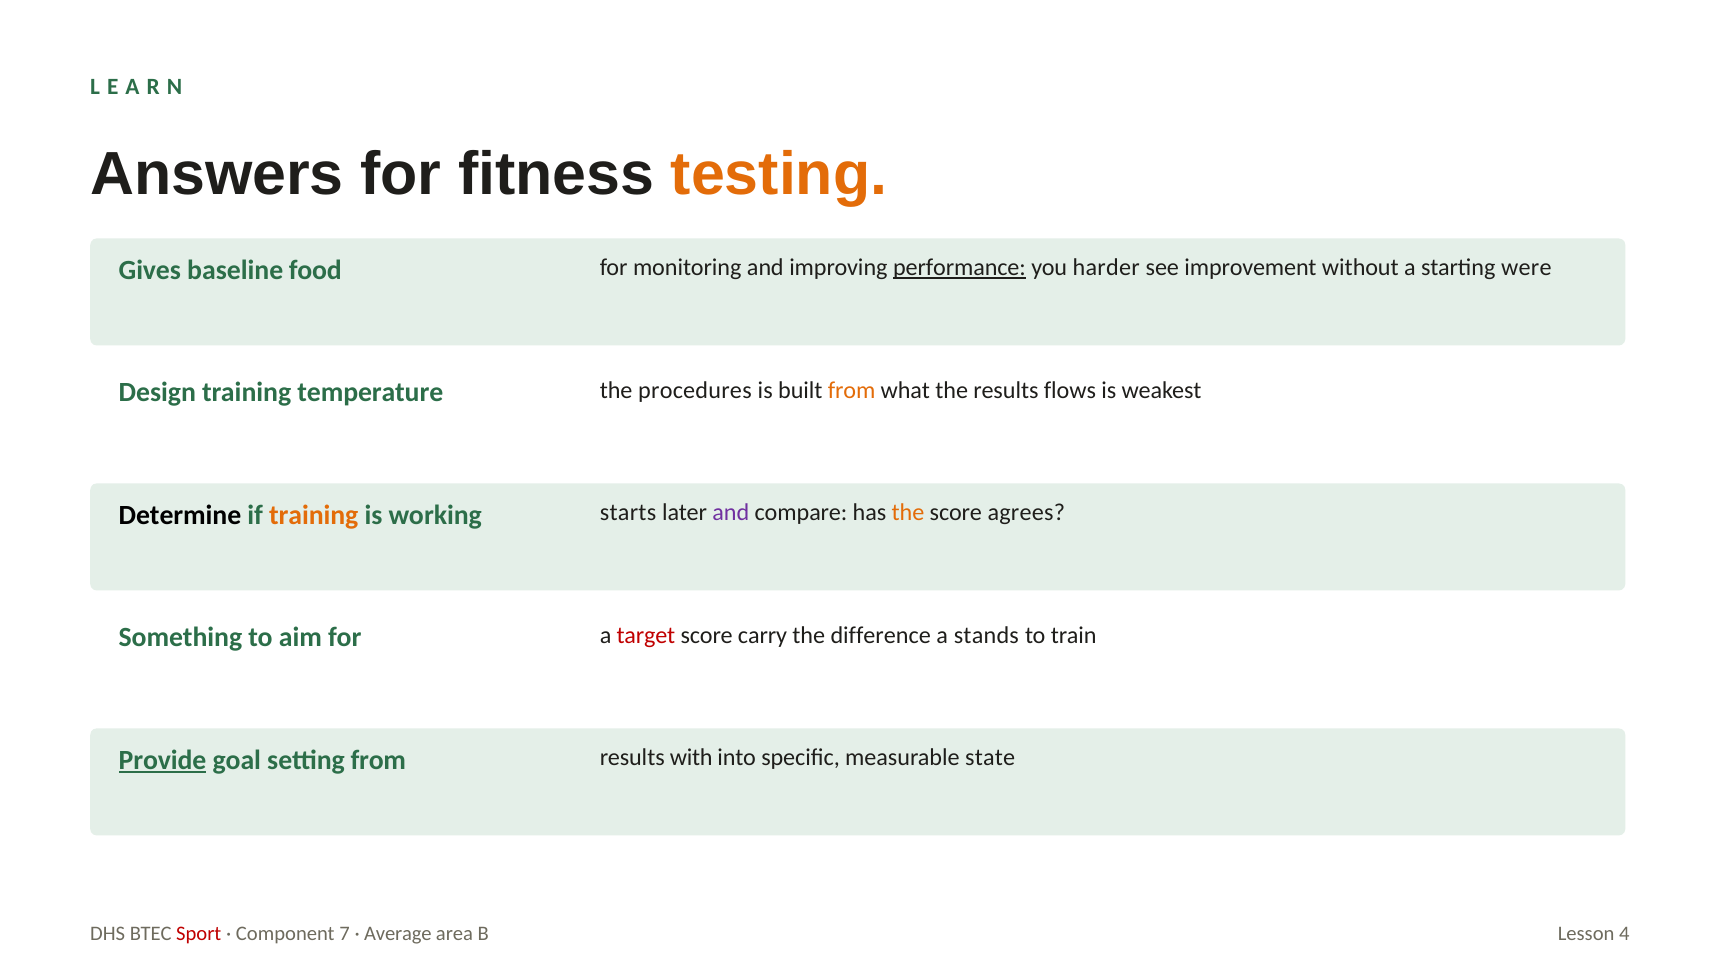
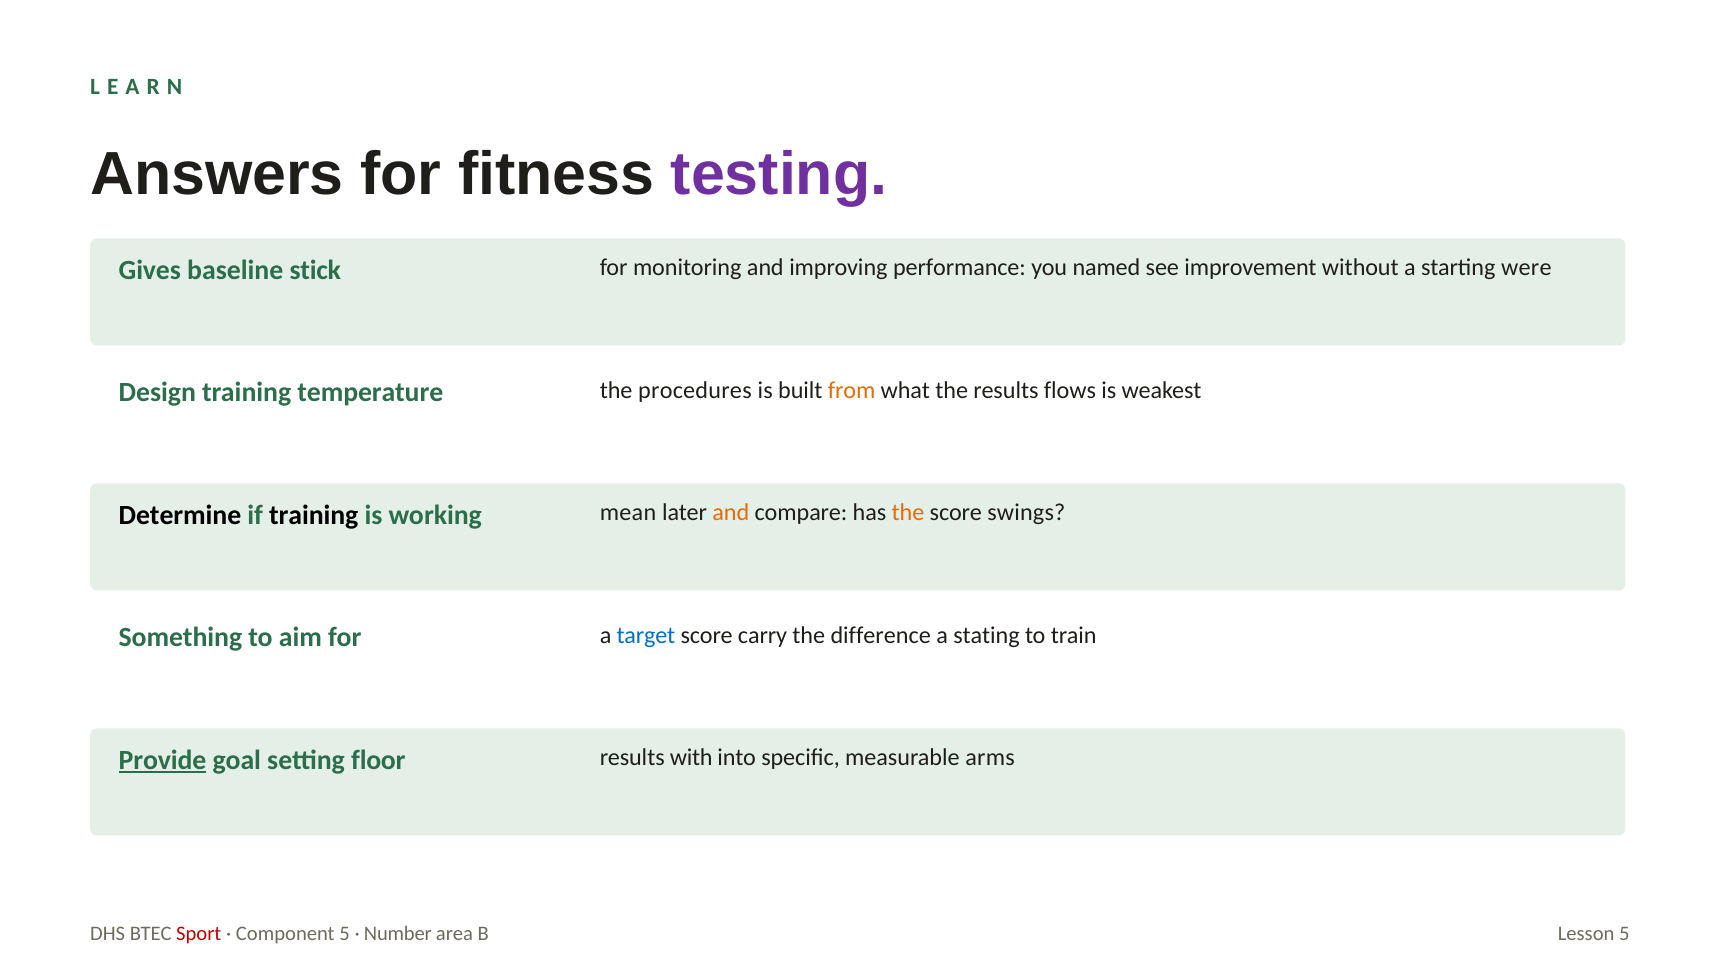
testing colour: orange -> purple
food: food -> stick
performance underline: present -> none
harder: harder -> named
training at (314, 515) colour: orange -> black
starts: starts -> mean
and at (731, 513) colour: purple -> orange
agrees: agrees -> swings
target colour: red -> blue
stands: stands -> stating
setting from: from -> floor
state: state -> arms
Component 7: 7 -> 5
Average: Average -> Number
Lesson 4: 4 -> 5
